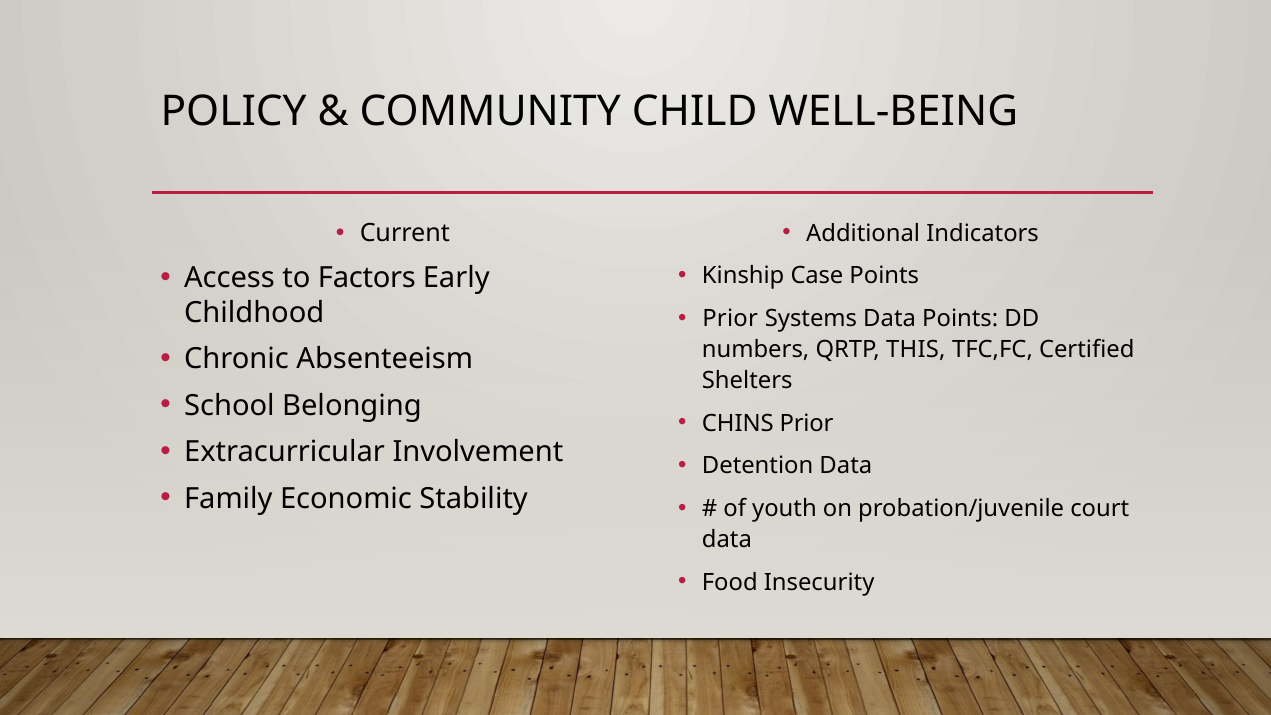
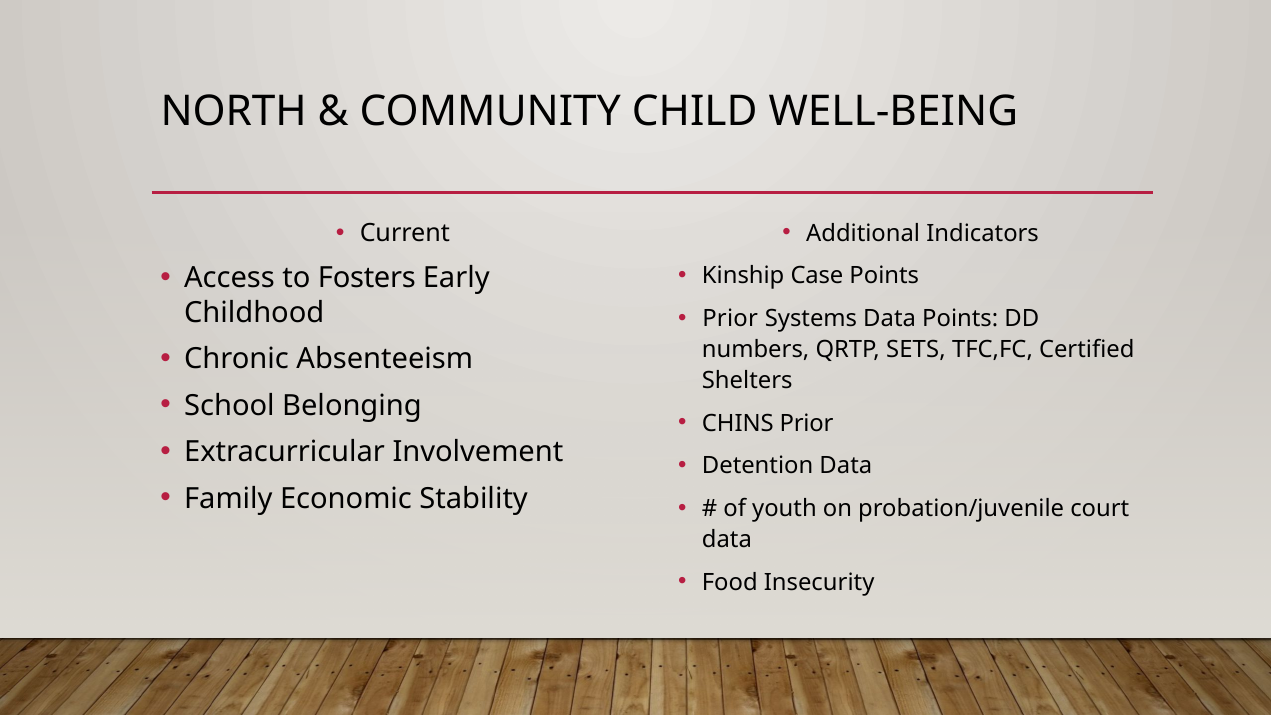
POLICY: POLICY -> NORTH
Factors: Factors -> Fosters
THIS: THIS -> SETS
